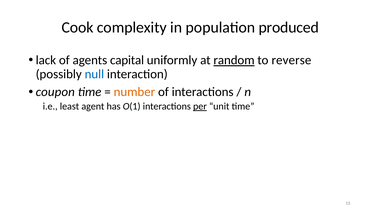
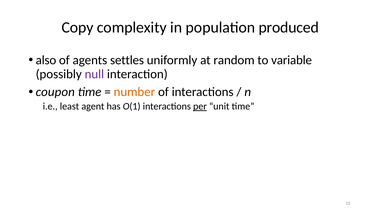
Cook: Cook -> Copy
lack: lack -> also
capital: capital -> settles
random underline: present -> none
reverse: reverse -> variable
null colour: blue -> purple
